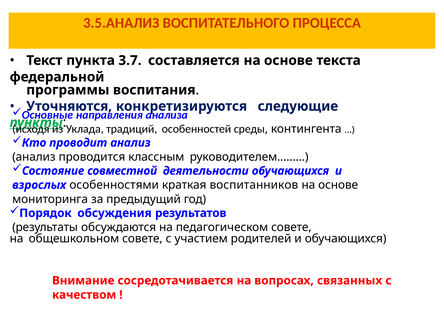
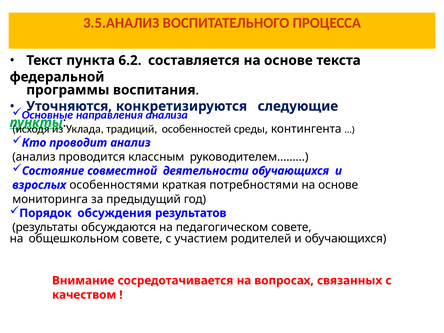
3.7: 3.7 -> 6.2
воспитанников: воспитанников -> потребностями
